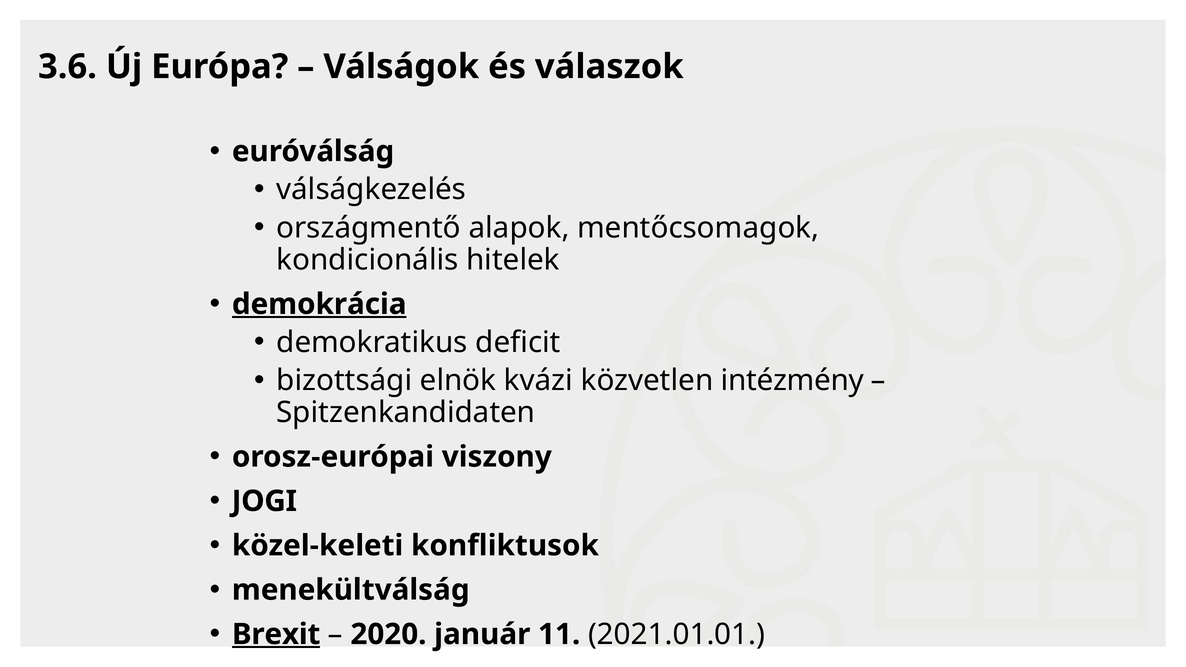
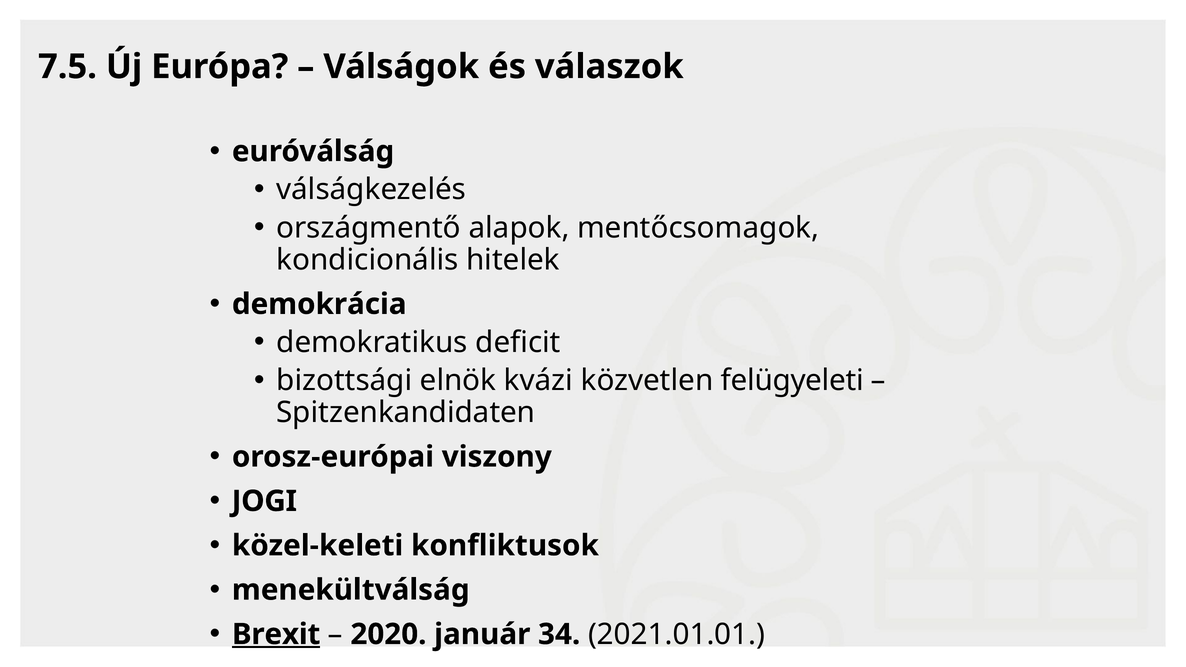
3.6: 3.6 -> 7.5
demokrácia underline: present -> none
intézmény: intézmény -> felügyeleti
11: 11 -> 34
